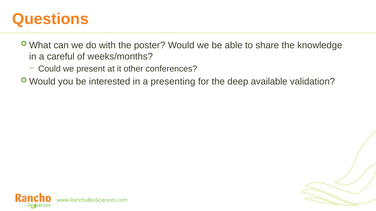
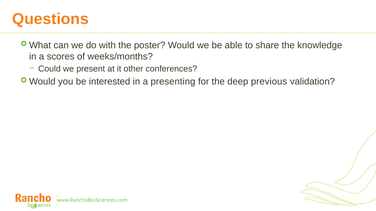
careful: careful -> scores
available: available -> previous
